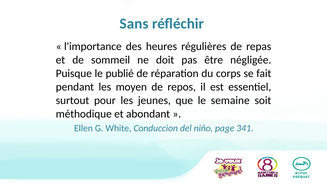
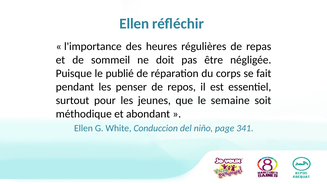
Sans at (134, 24): Sans -> Ellen
moyen: moyen -> penser
